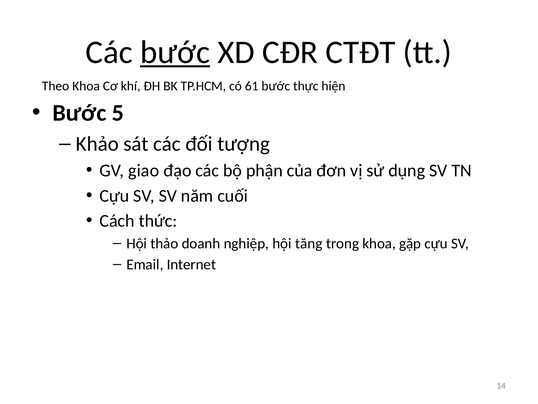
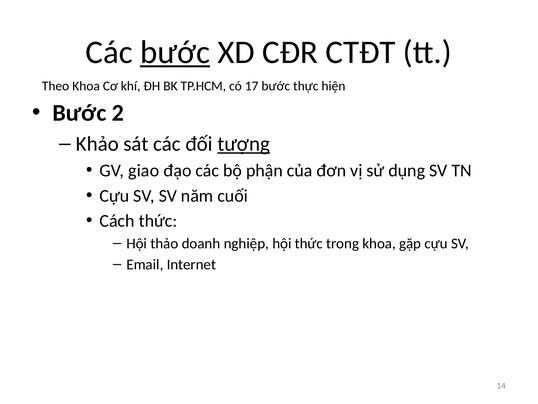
61: 61 -> 17
5: 5 -> 2
tượng underline: none -> present
hội tăng: tăng -> thức
